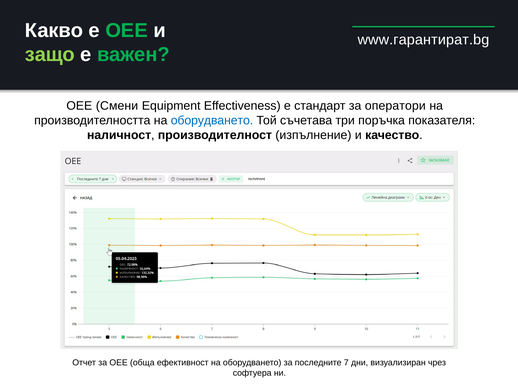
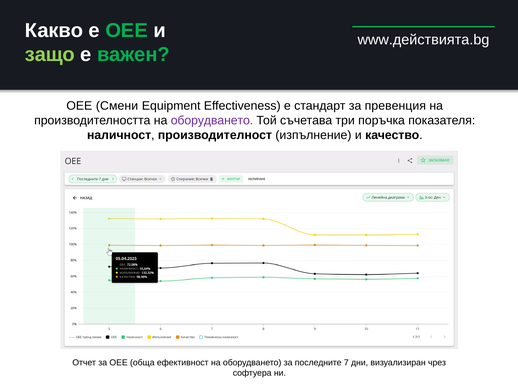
www.гарантират.bg: www.гарантират.bg -> www.действията.bg
оператори: оператори -> превенция
оборудването at (212, 121) colour: blue -> purple
